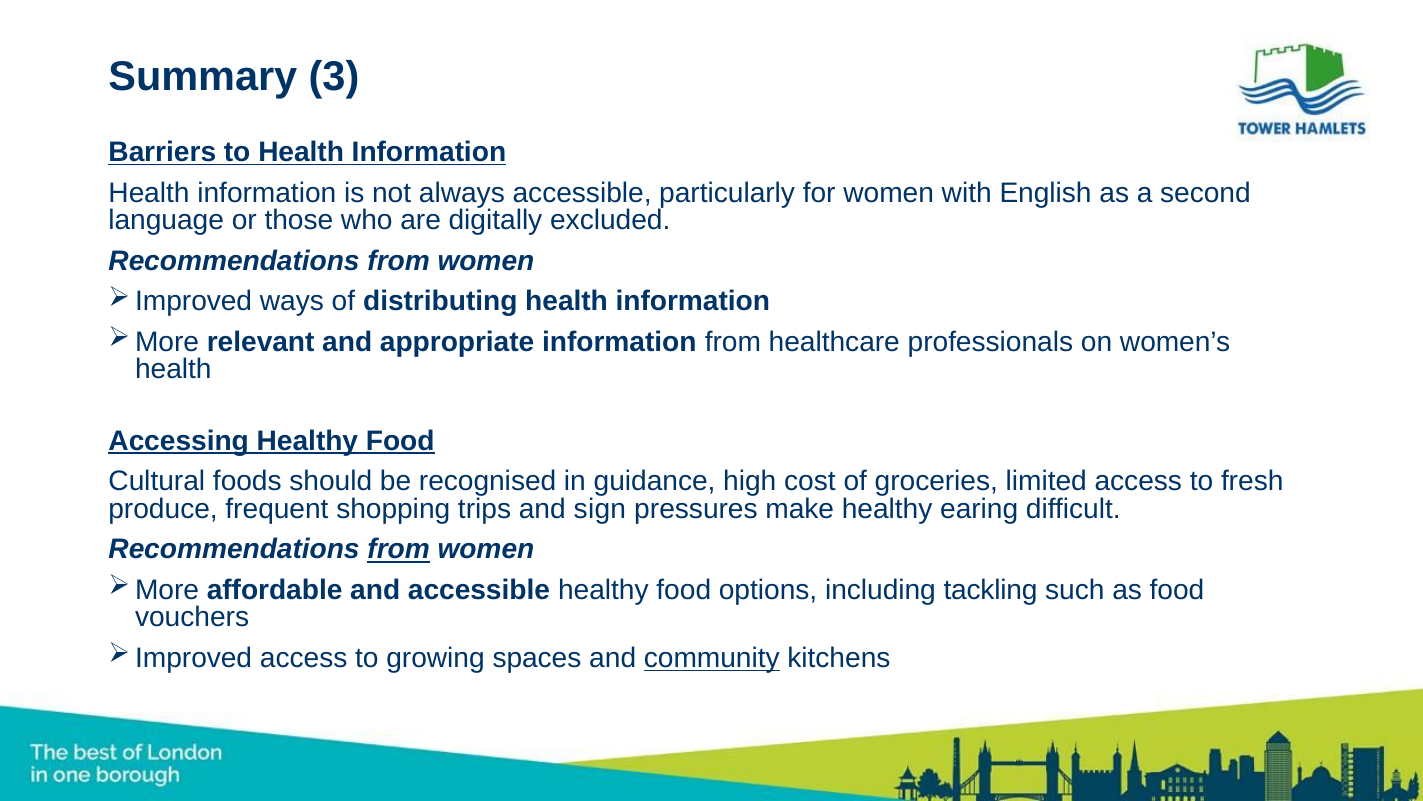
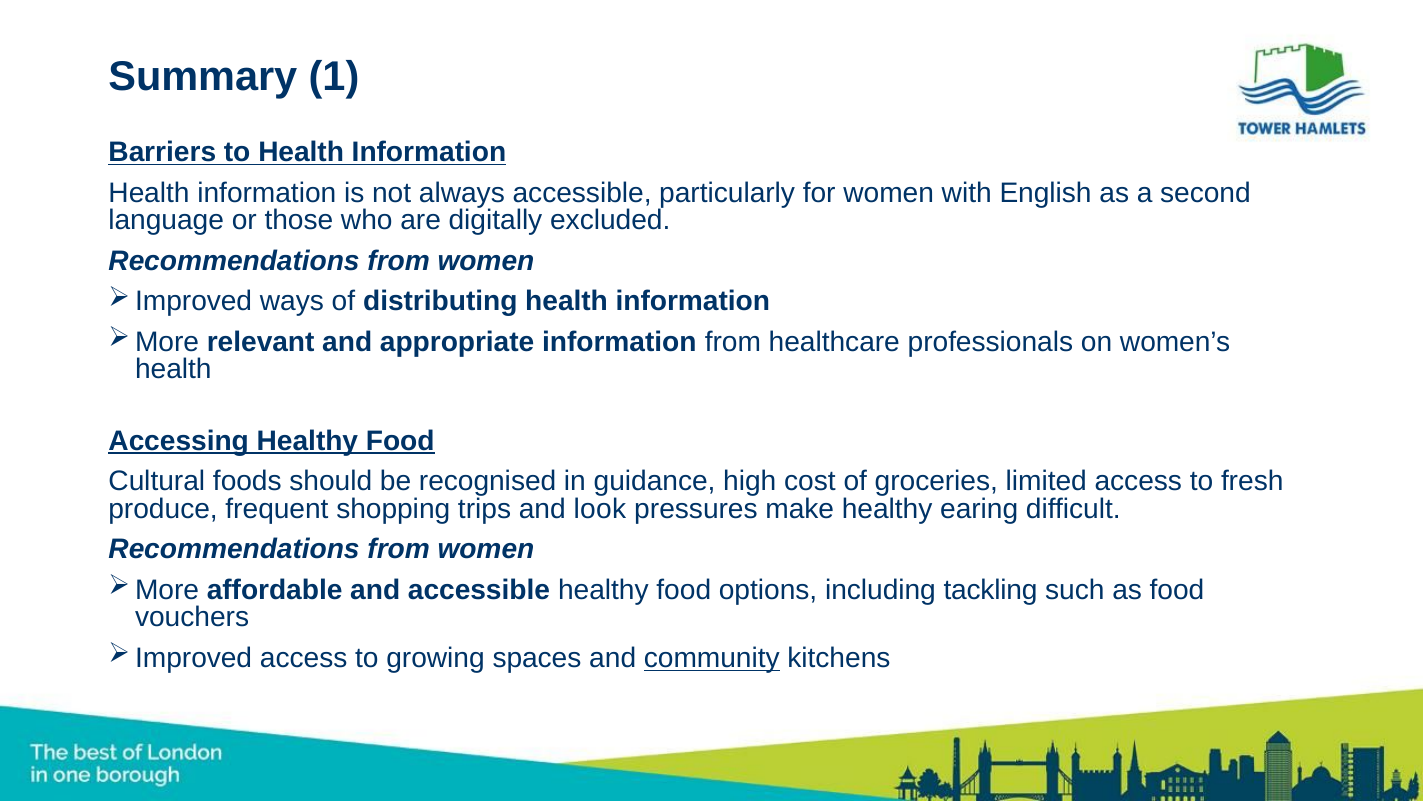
3: 3 -> 1
sign: sign -> look
from at (399, 549) underline: present -> none
